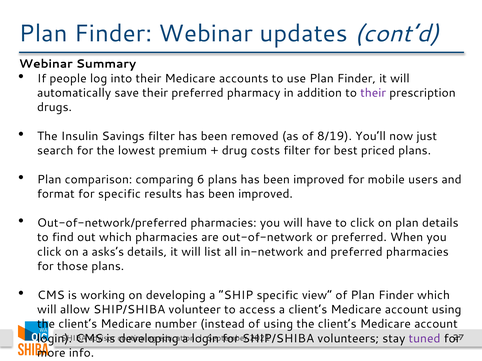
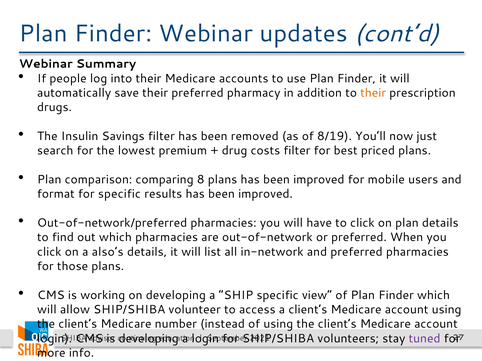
their at (373, 93) colour: purple -> orange
6: 6 -> 8
asks’s: asks’s -> also’s
